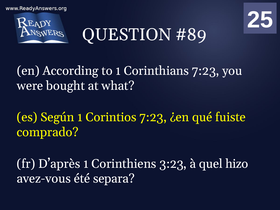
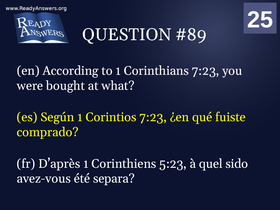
3:23: 3:23 -> 5:23
hizo: hizo -> sido
